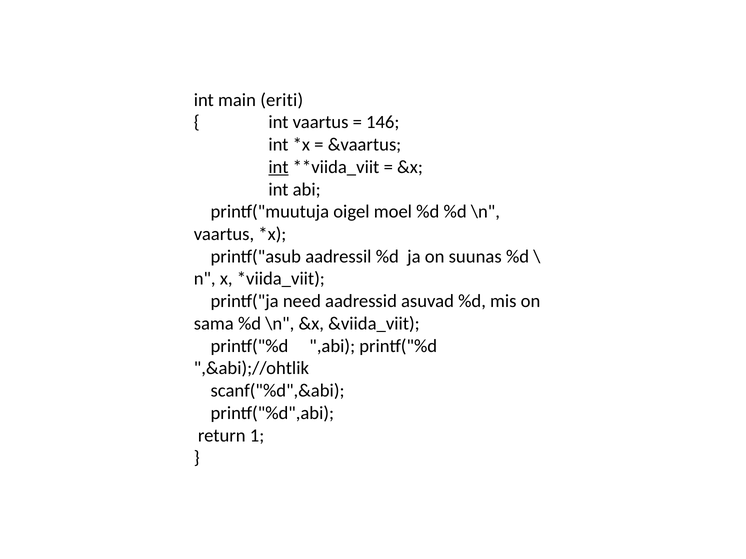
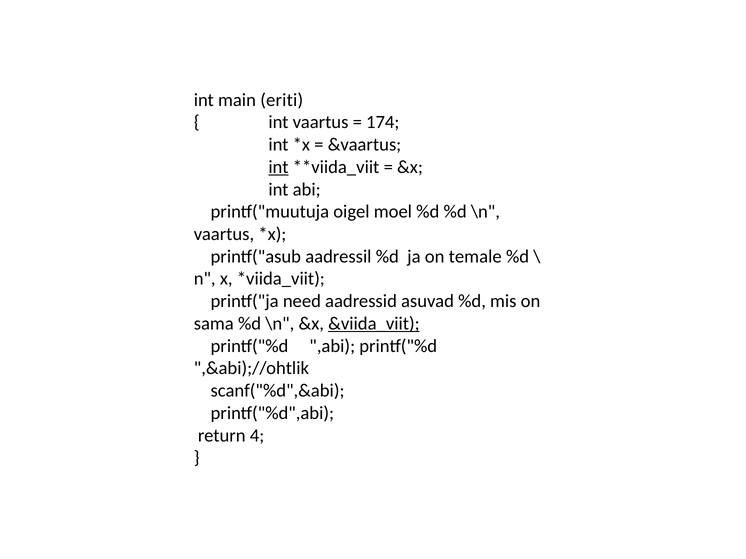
146: 146 -> 174
suunas: suunas -> temale
&viida_viit underline: none -> present
1: 1 -> 4
